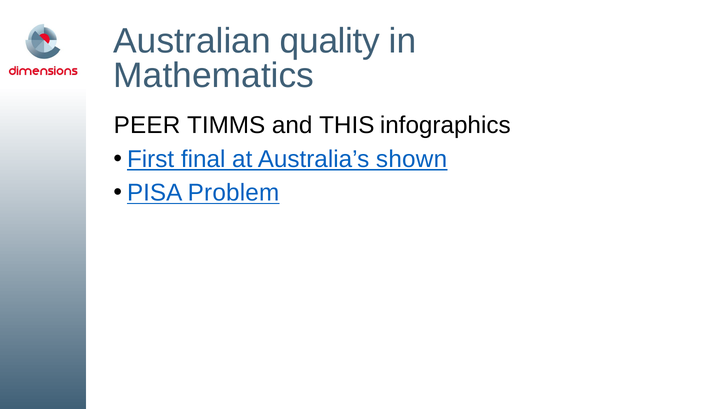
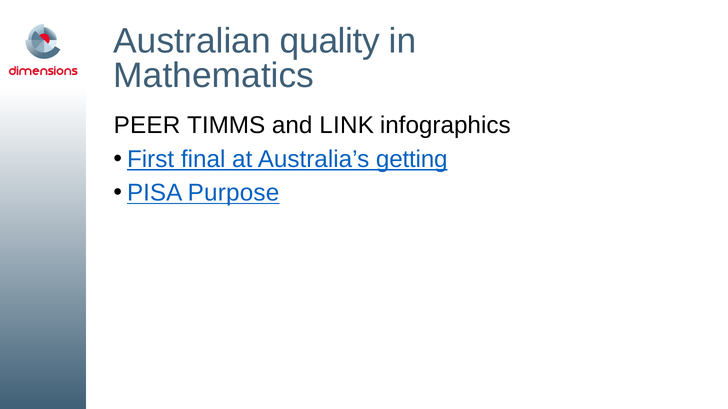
THIS: THIS -> LINK
shown: shown -> getting
Problem: Problem -> Purpose
